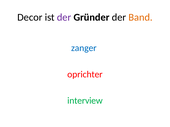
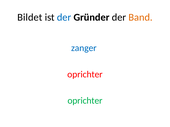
Decor: Decor -> Bildet
der at (64, 17) colour: purple -> blue
interview at (85, 101): interview -> oprichter
